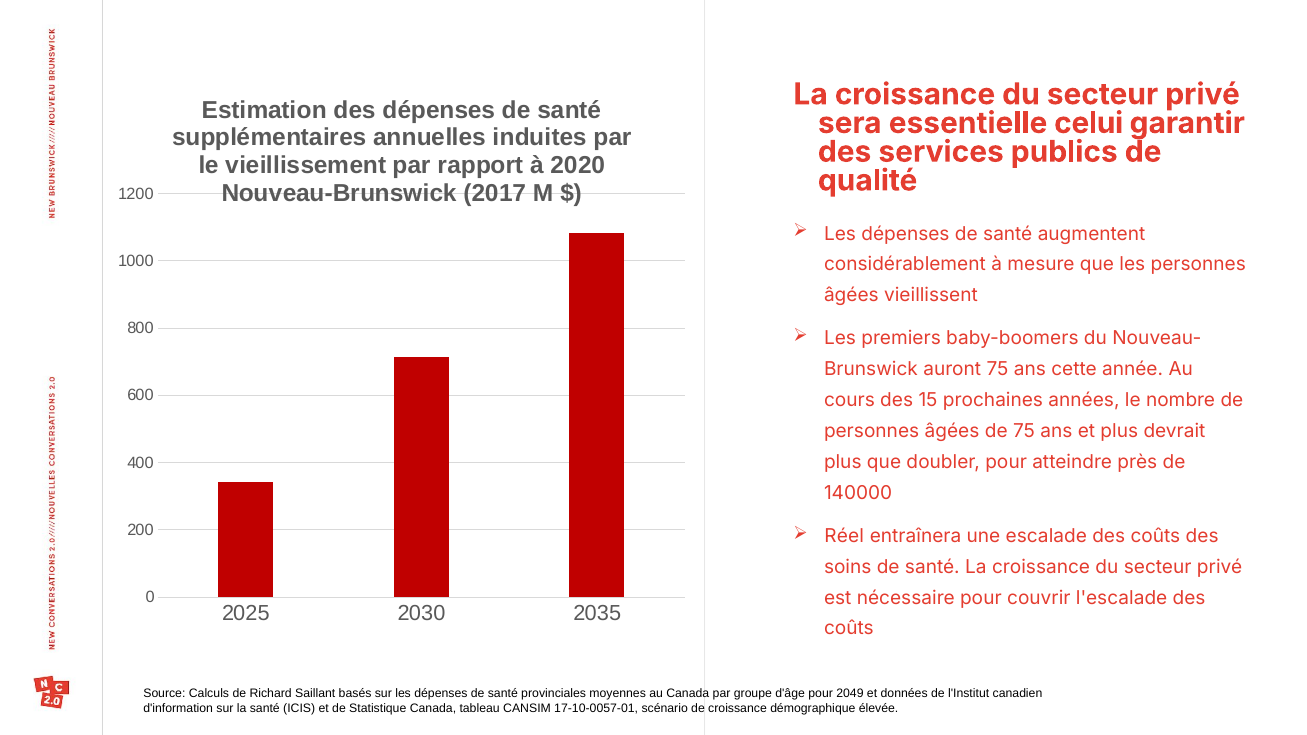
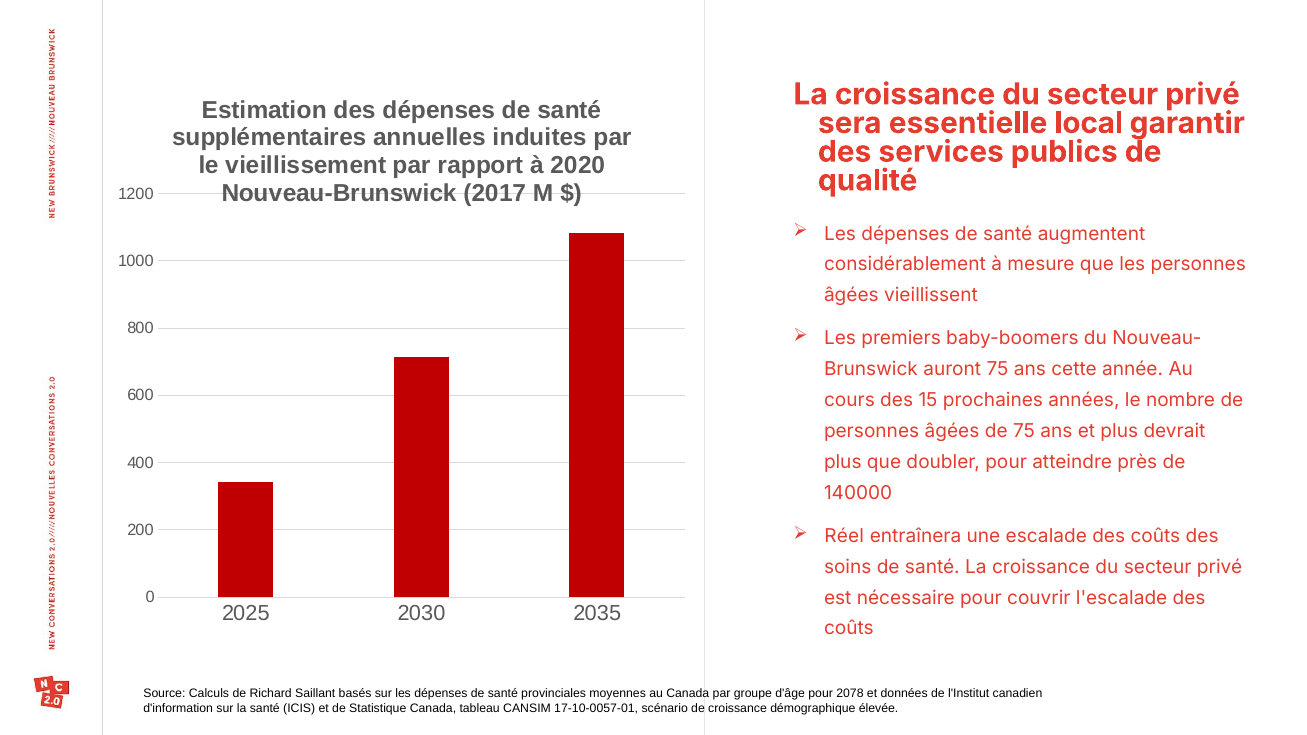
celui: celui -> local
2049: 2049 -> 2078
